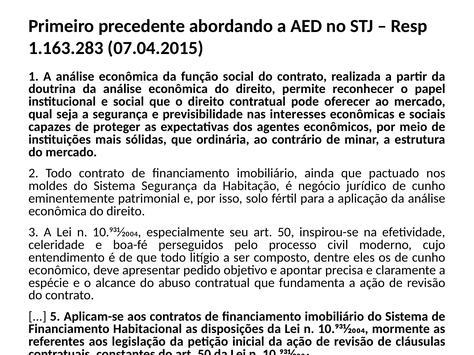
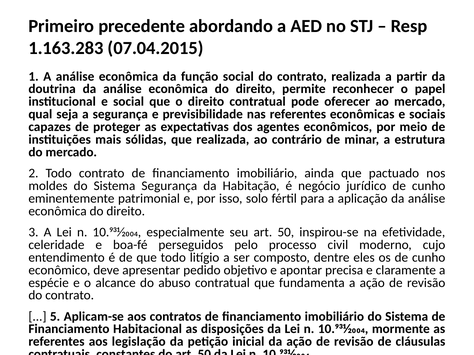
nas interesses: interesses -> referentes
que ordinária: ordinária -> realizada
